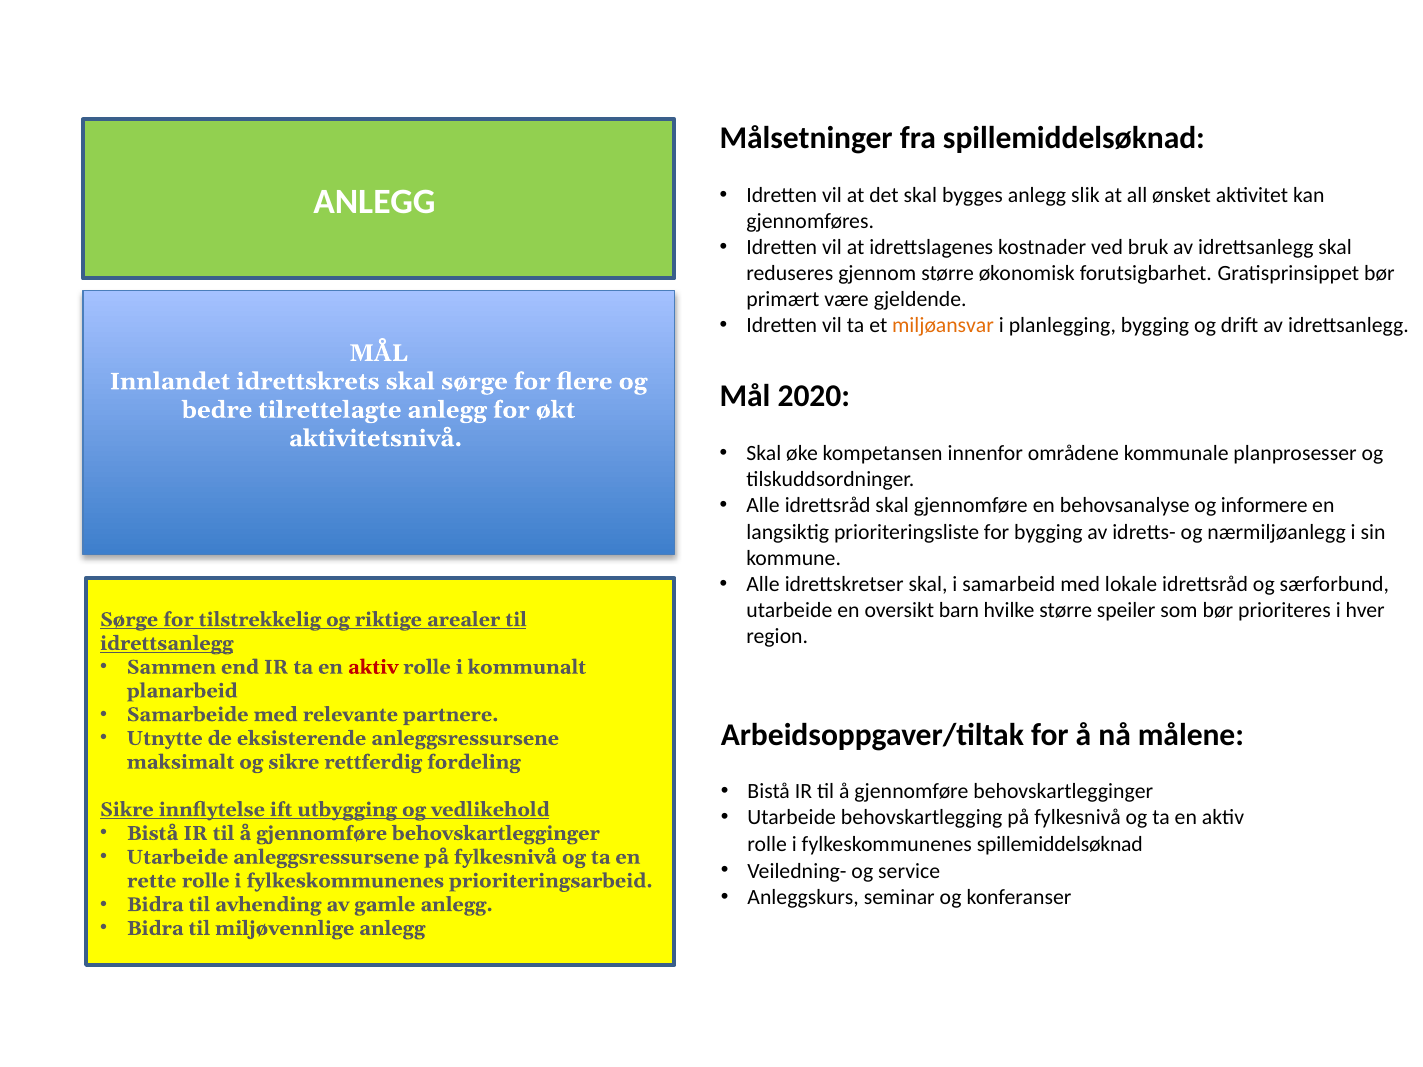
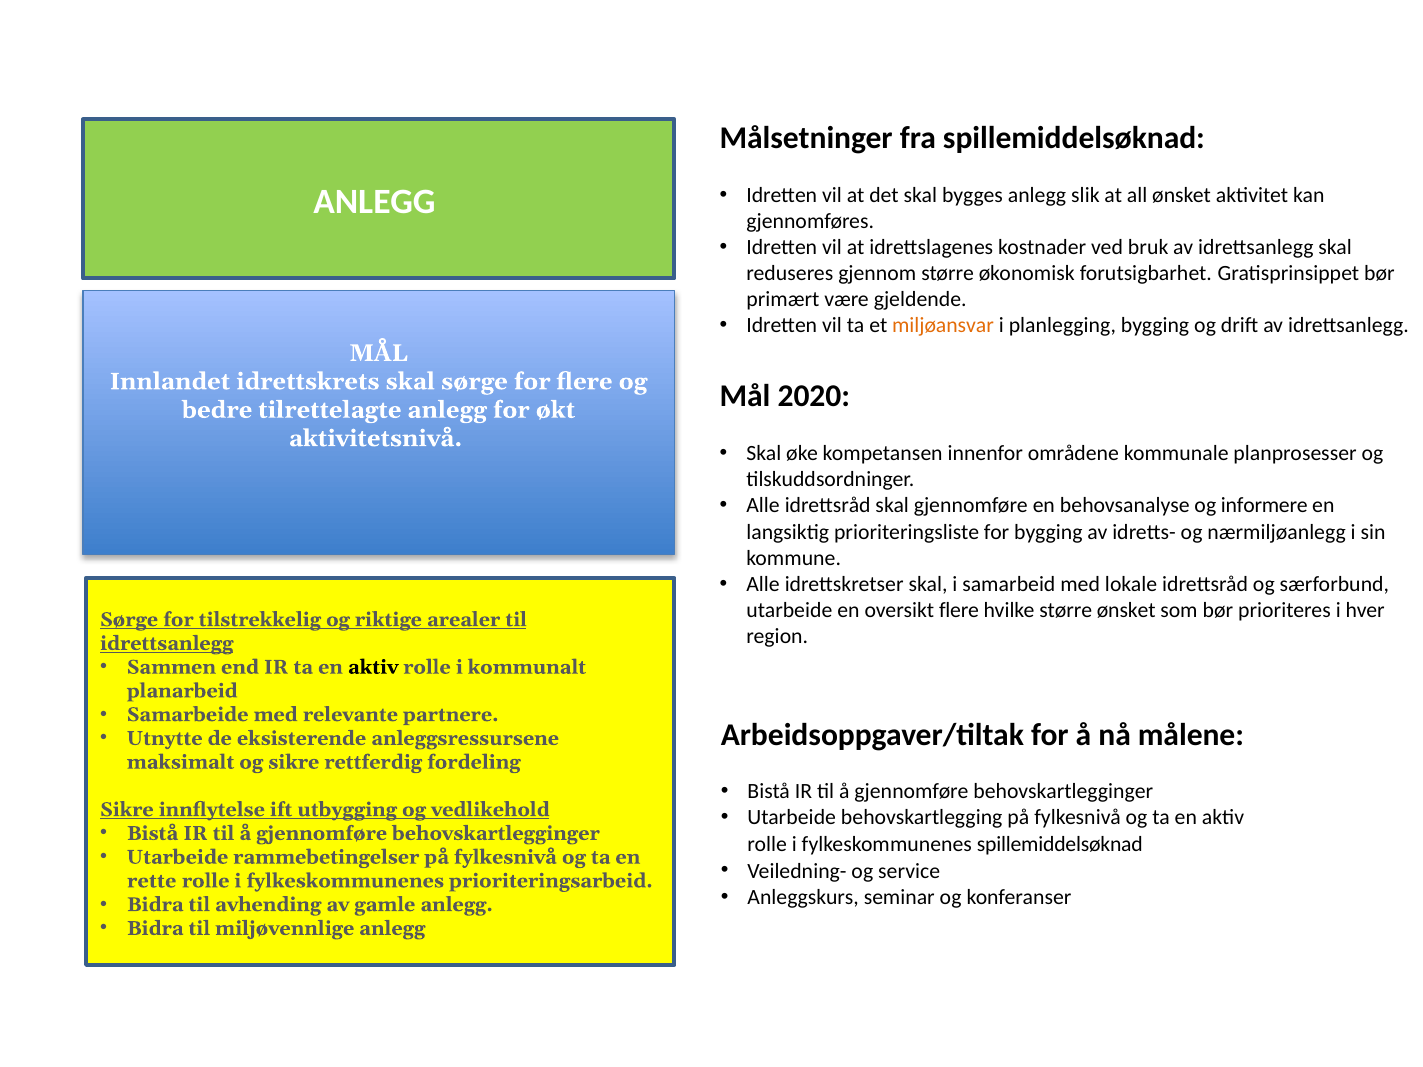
oversikt barn: barn -> flere
større speiler: speiler -> ønsket
aktiv at (373, 667) colour: red -> black
Utarbeide anleggsressursene: anleggsressursene -> rammebetingelser
